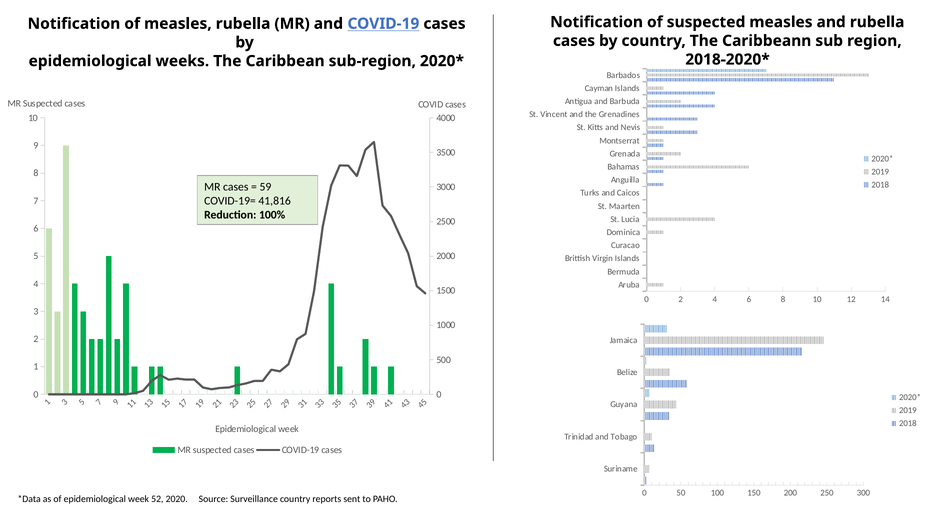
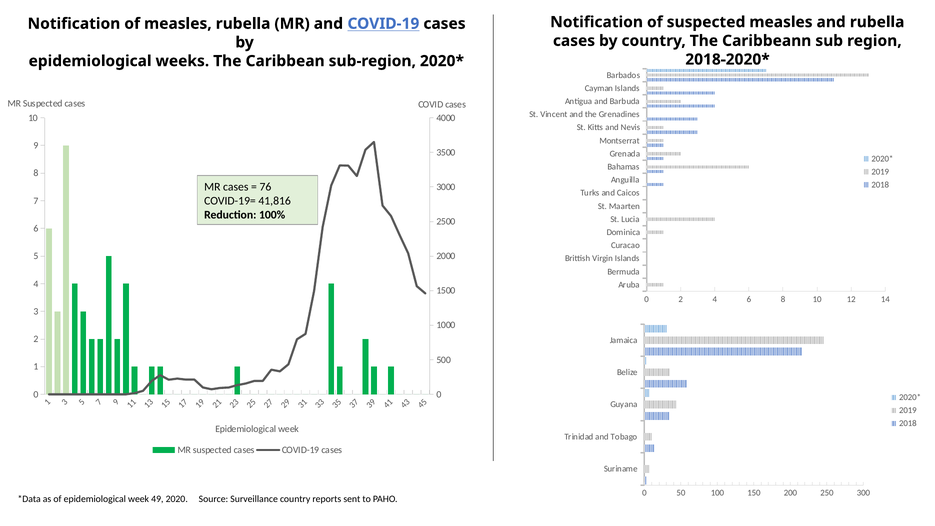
59: 59 -> 76
52: 52 -> 49
